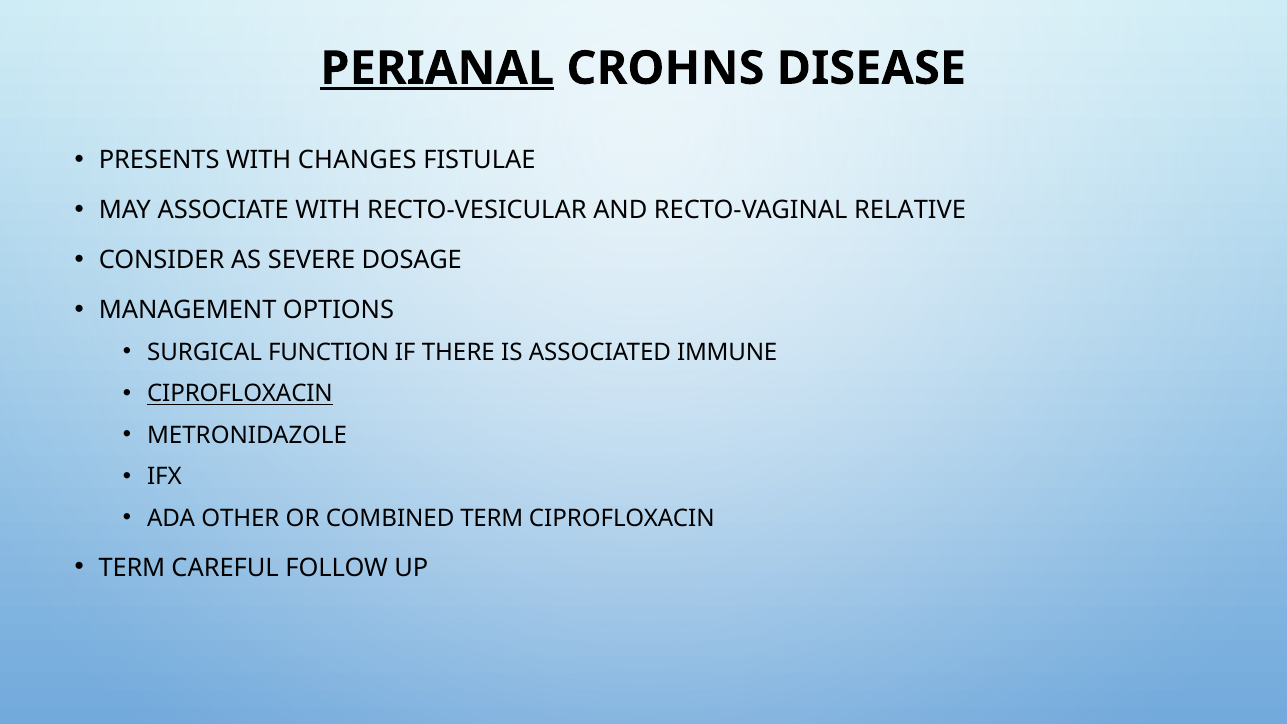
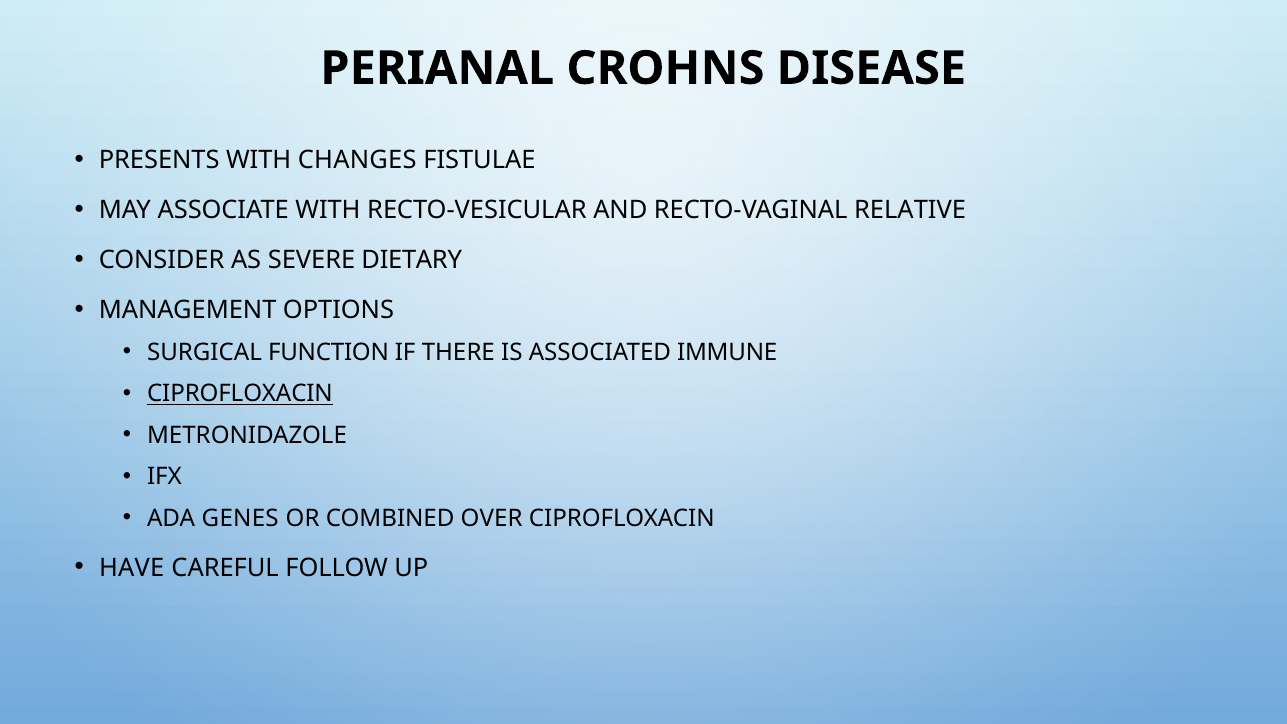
PERIANAL underline: present -> none
DOSAGE: DOSAGE -> DIETARY
OTHER: OTHER -> GENES
COMBINED TERM: TERM -> OVER
TERM at (132, 568): TERM -> HAVE
